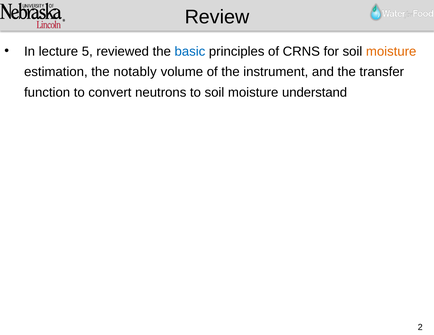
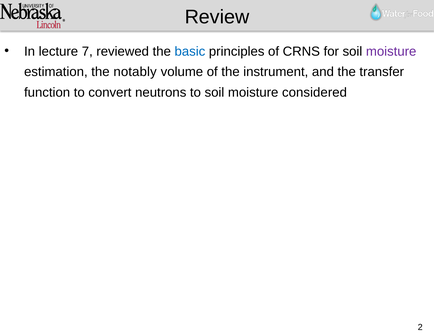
5: 5 -> 7
moisture at (391, 51) colour: orange -> purple
understand: understand -> considered
